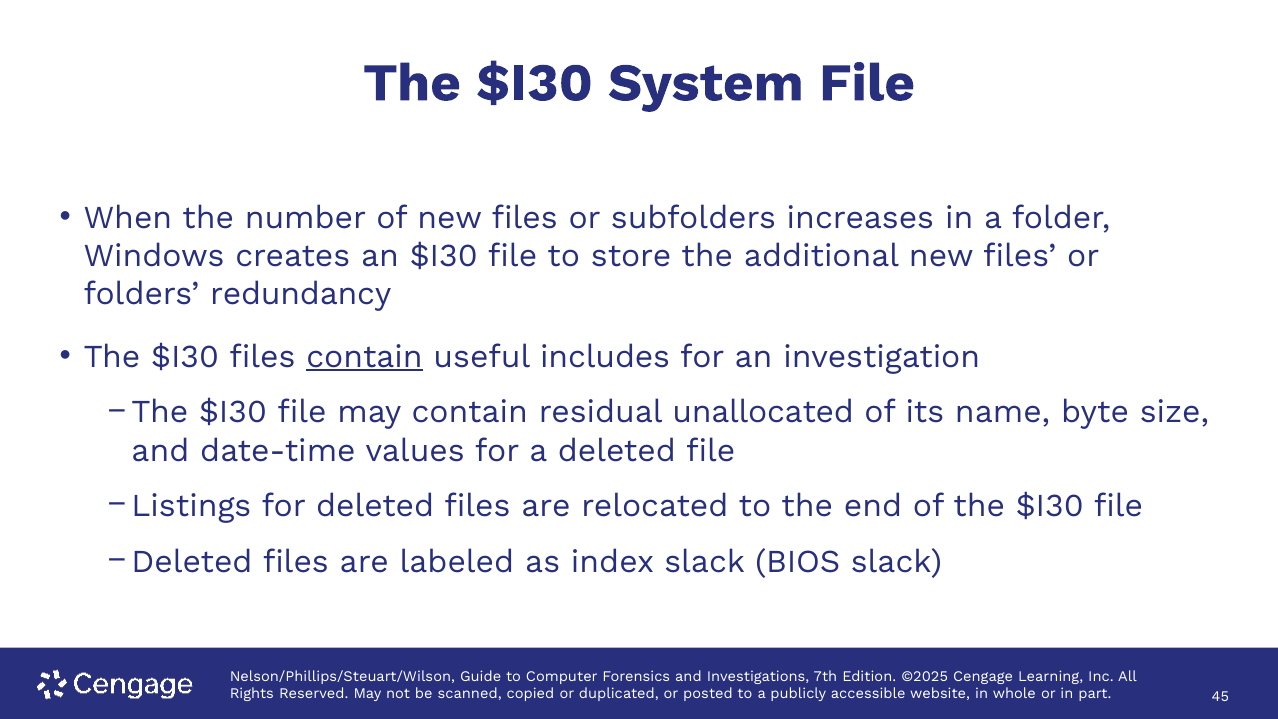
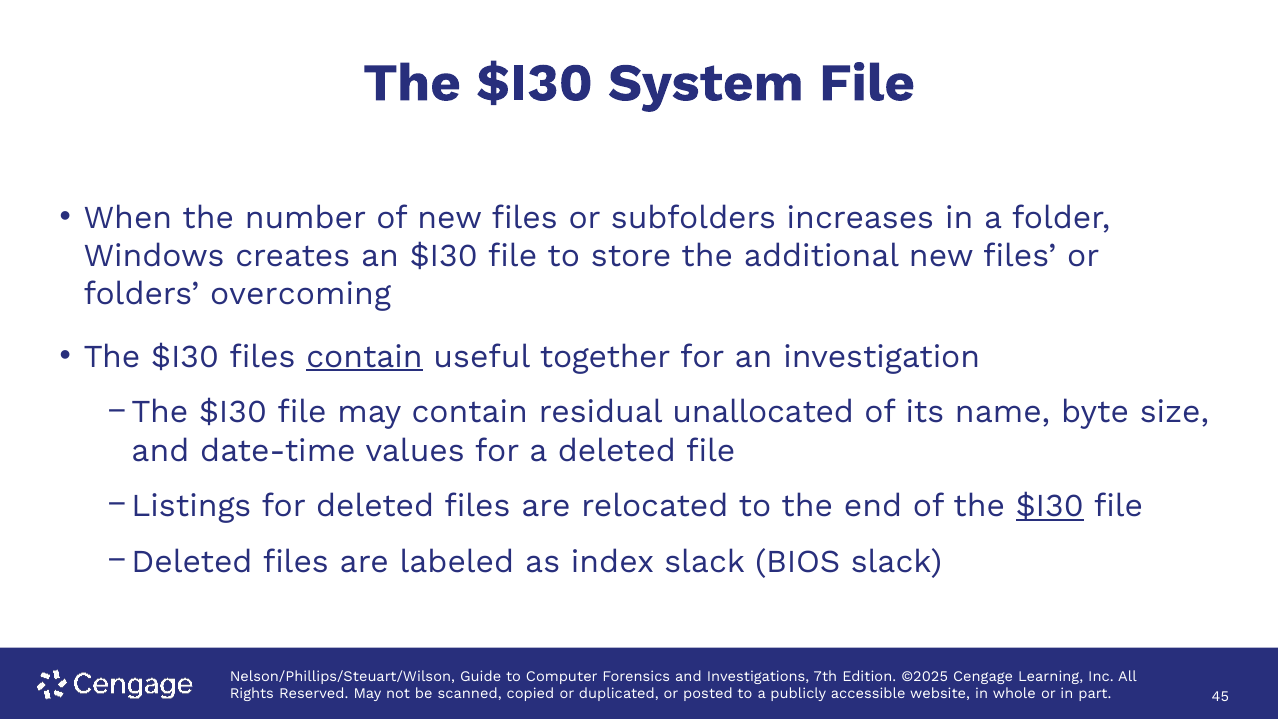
redundancy: redundancy -> overcoming
includes: includes -> together
$I30 at (1050, 506) underline: none -> present
